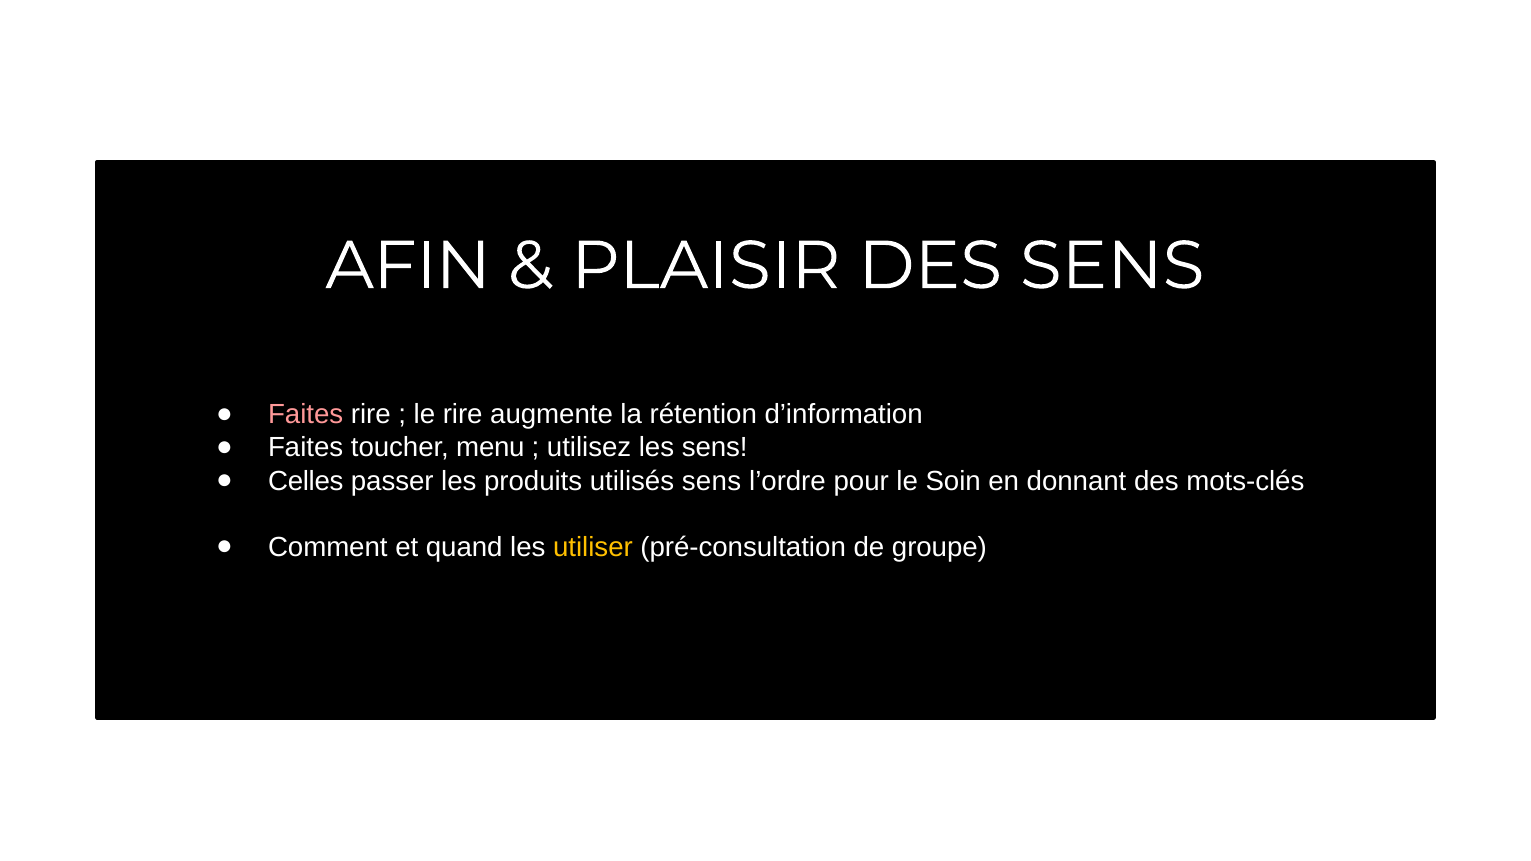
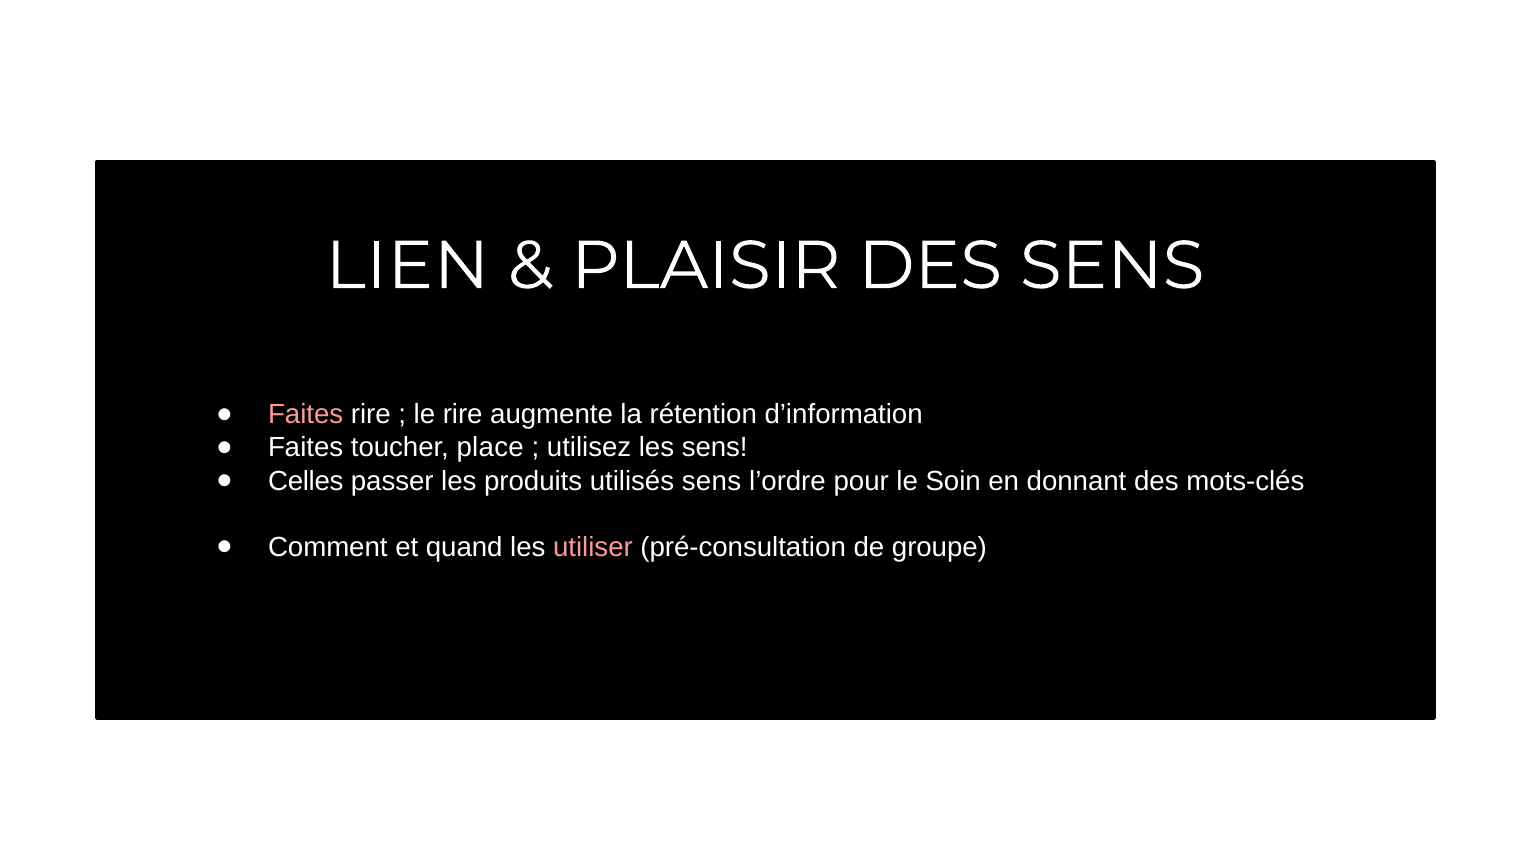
AFIN: AFIN -> LIEN
menu: menu -> place
utiliser colour: yellow -> pink
